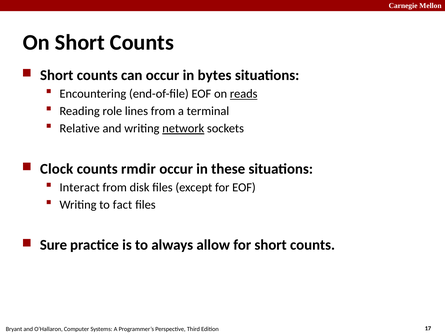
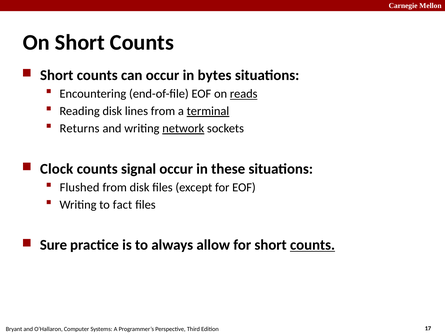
Reading role: role -> disk
terminal underline: none -> present
Relative: Relative -> Returns
rmdir: rmdir -> signal
Interact: Interact -> Flushed
counts at (313, 245) underline: none -> present
